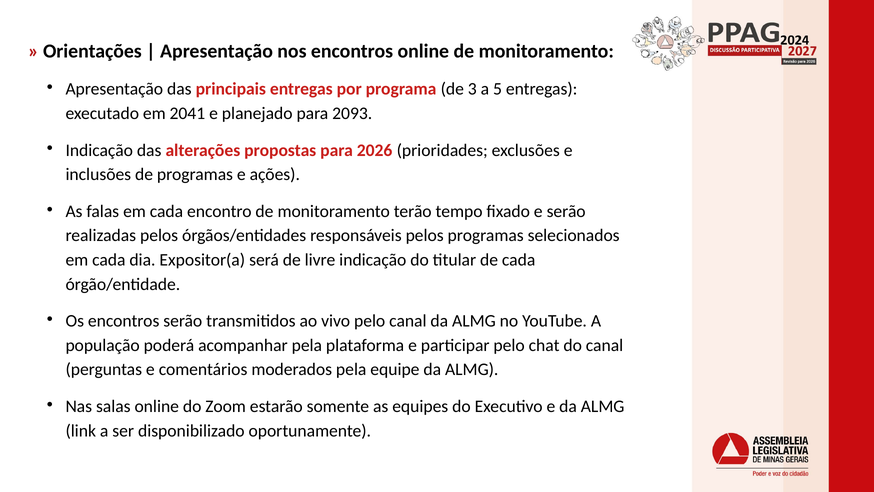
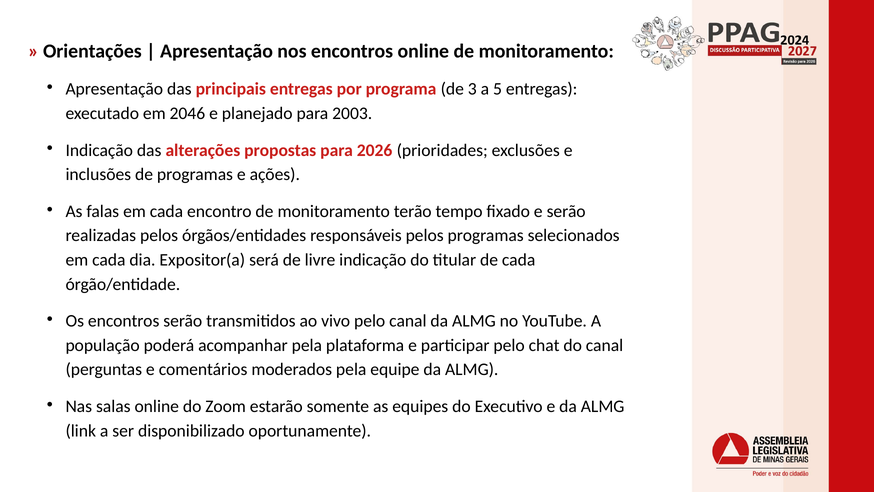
2041: 2041 -> 2046
2093: 2093 -> 2003
